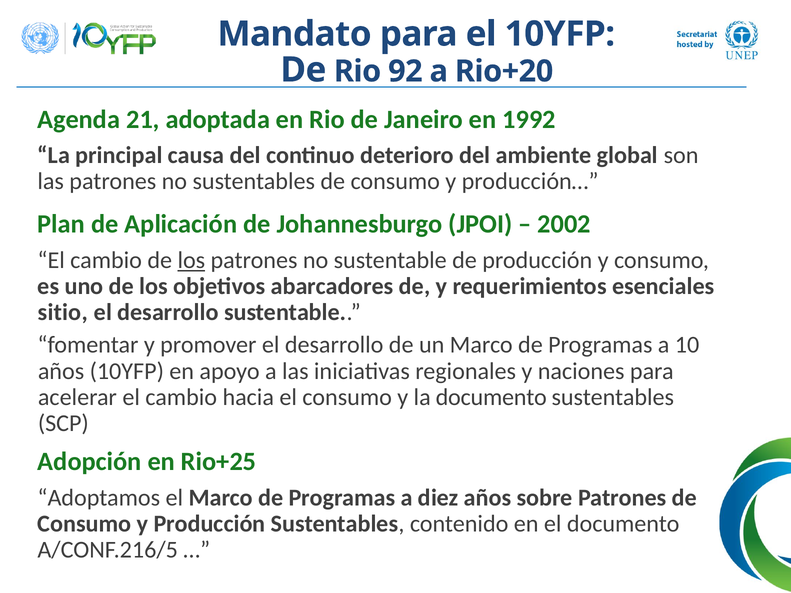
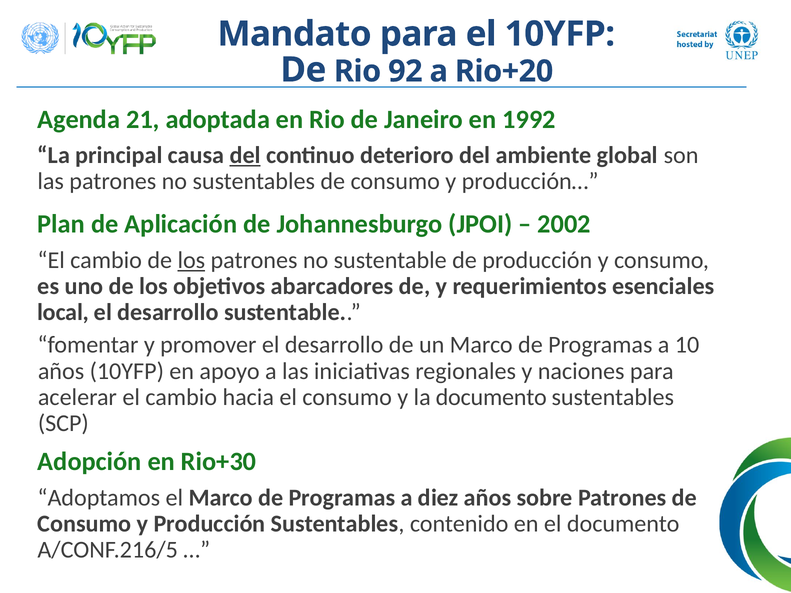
del at (245, 155) underline: none -> present
sitio: sitio -> local
Rio+25: Rio+25 -> Rio+30
